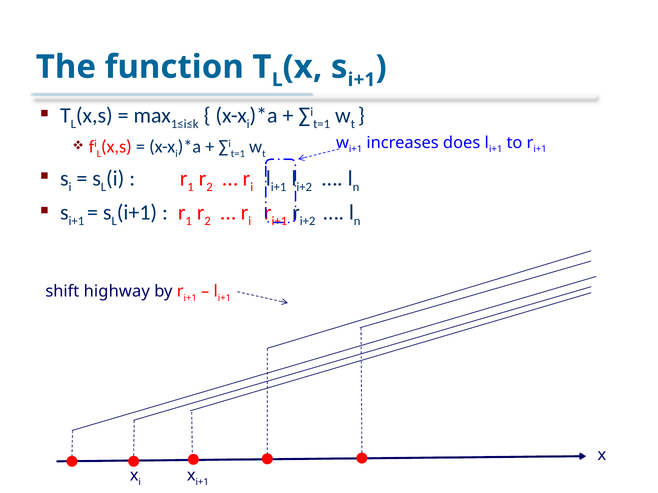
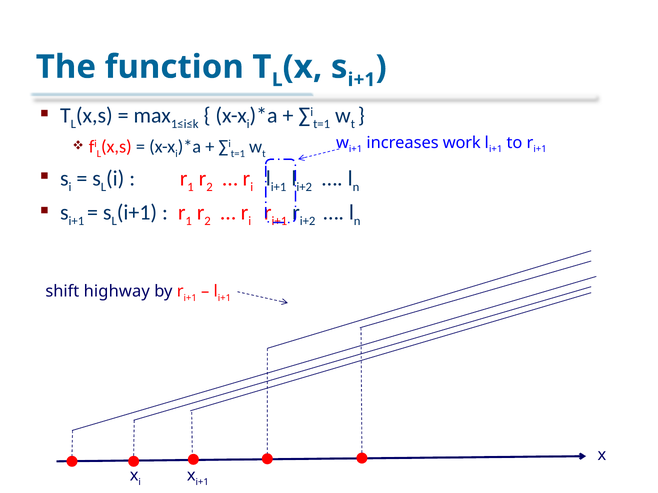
does: does -> work
